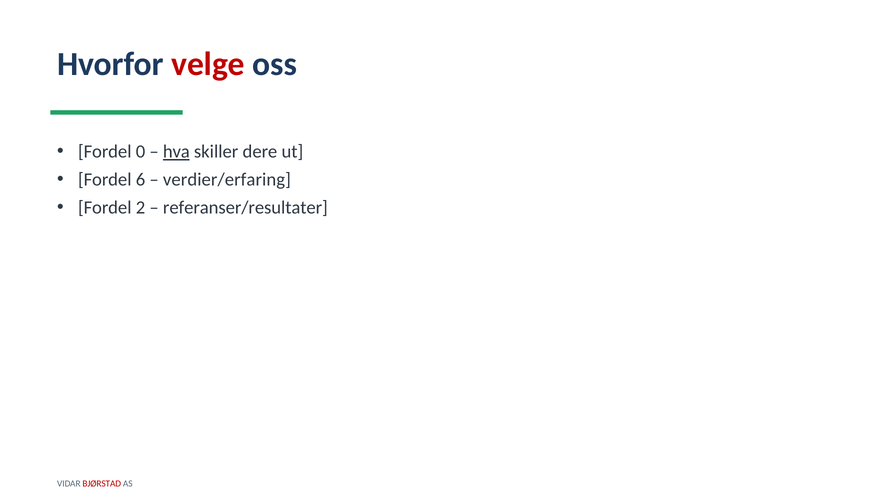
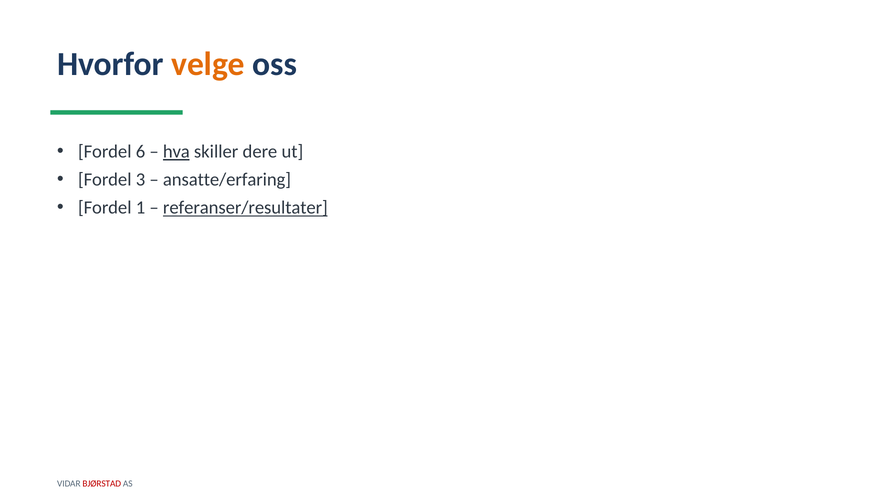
velge colour: red -> orange
0: 0 -> 6
6: 6 -> 3
verdier/erfaring: verdier/erfaring -> ansatte/erfaring
2: 2 -> 1
referanser/resultater underline: none -> present
